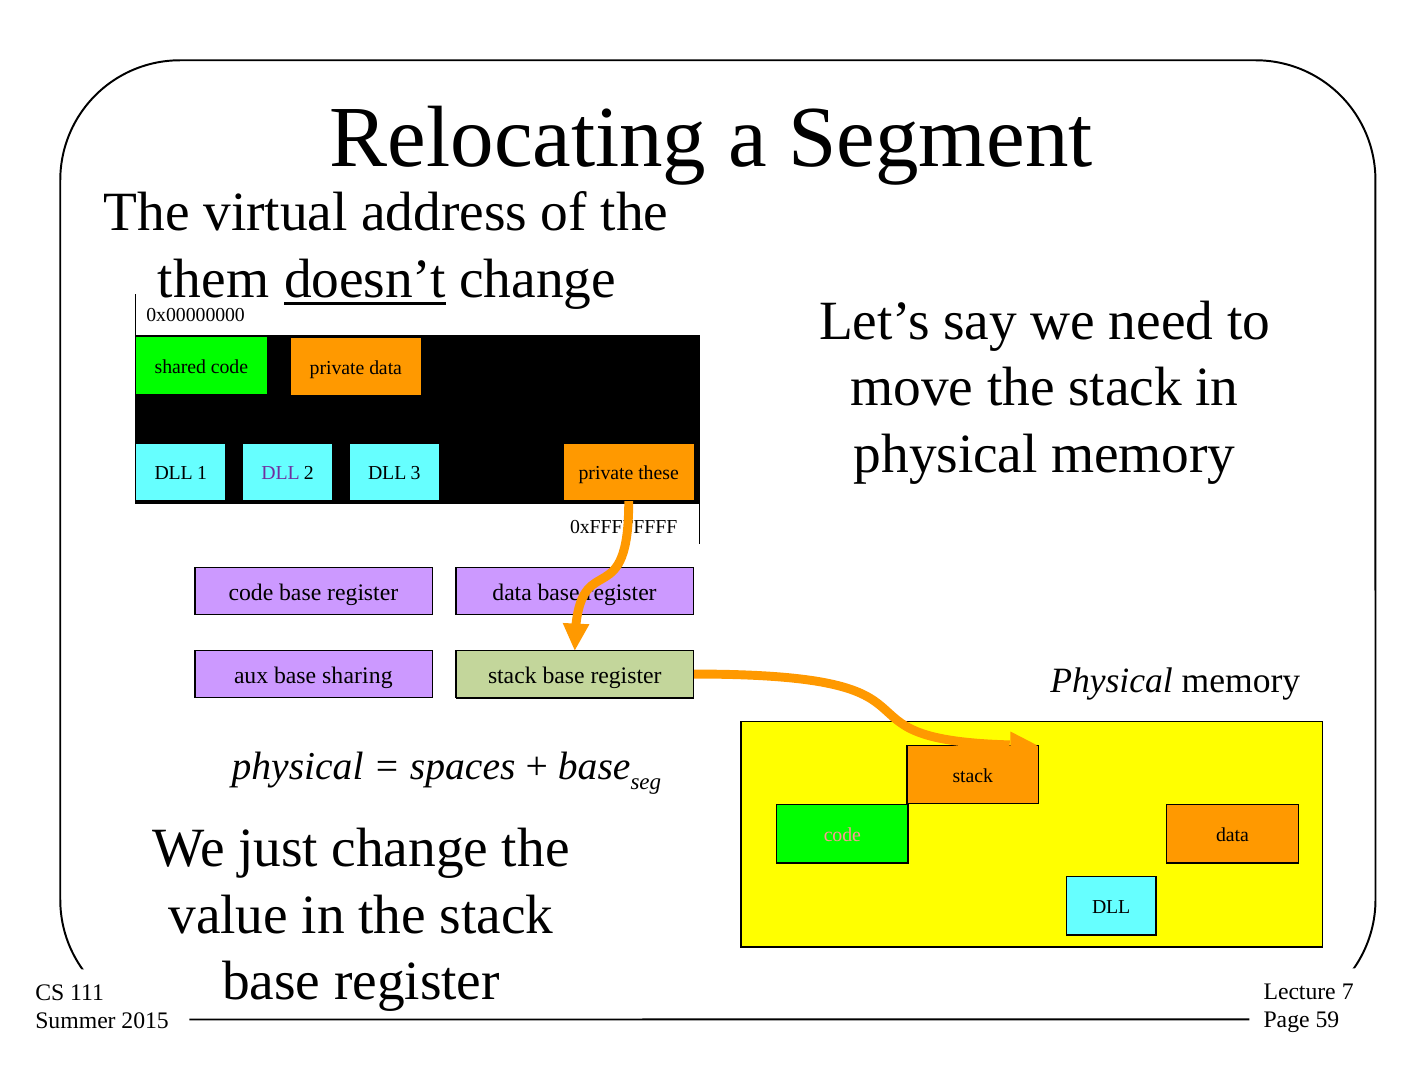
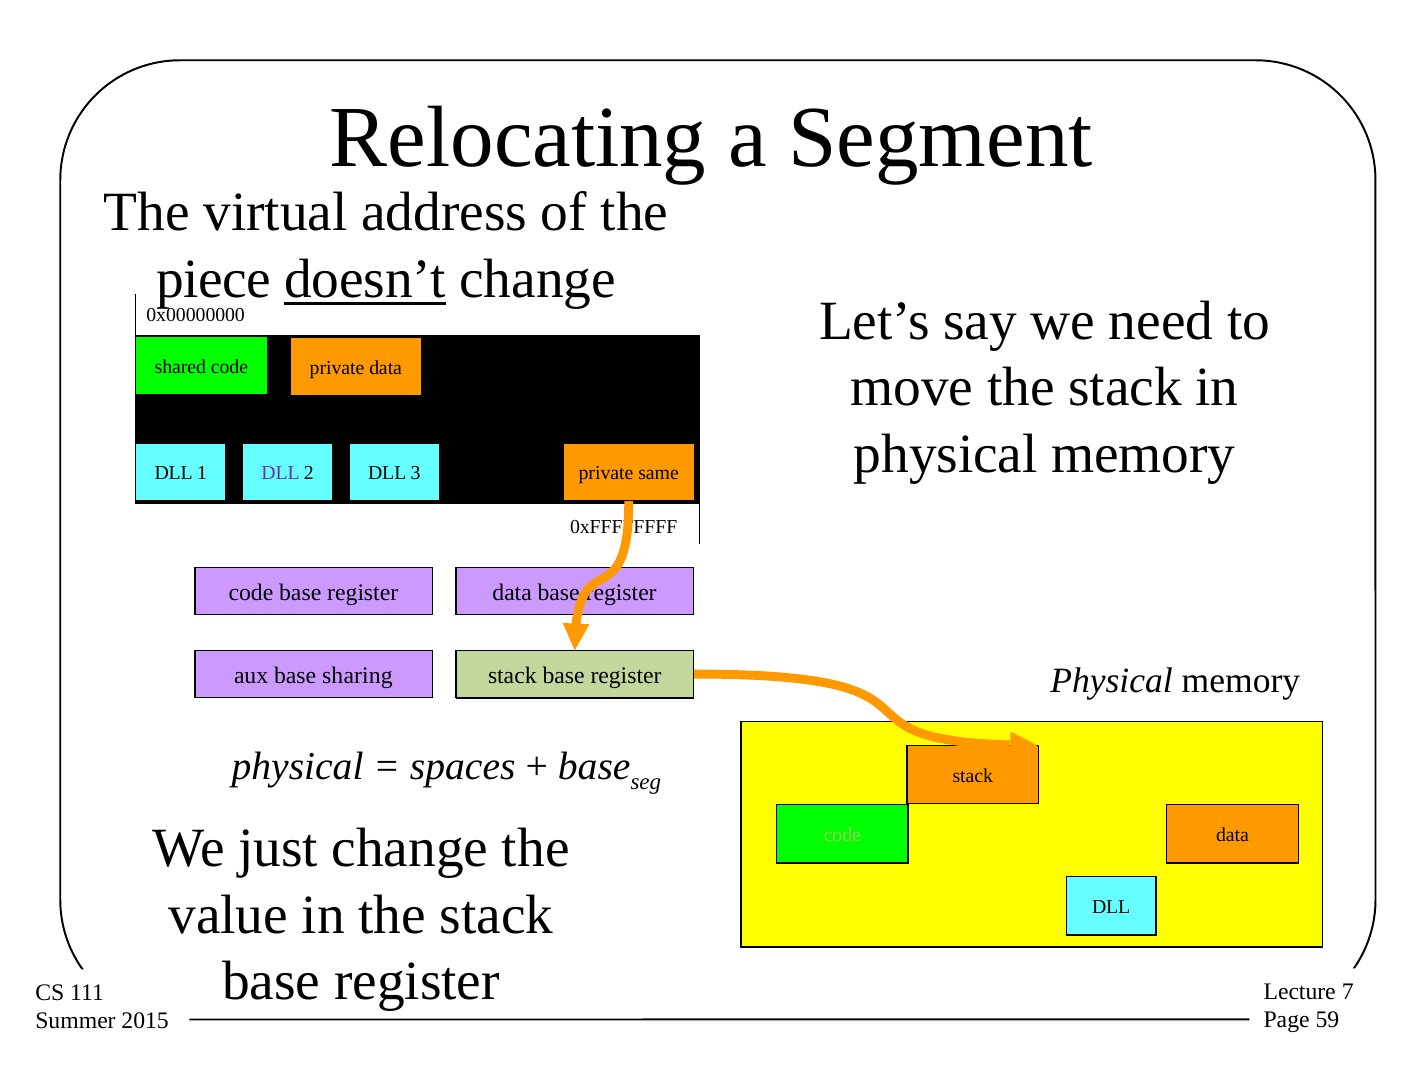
them: them -> piece
these: these -> same
code at (842, 835) colour: pink -> light green
